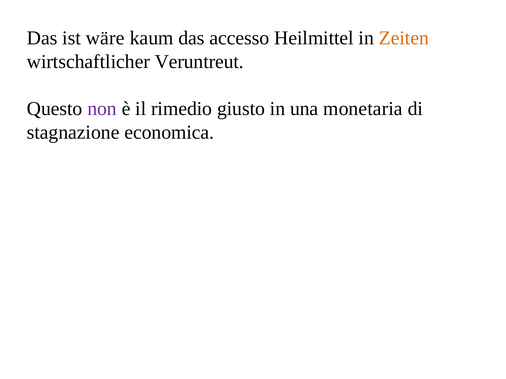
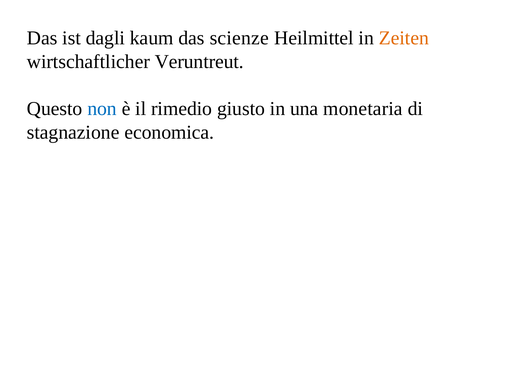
wäre: wäre -> dagli
accesso: accesso -> scienze
non colour: purple -> blue
